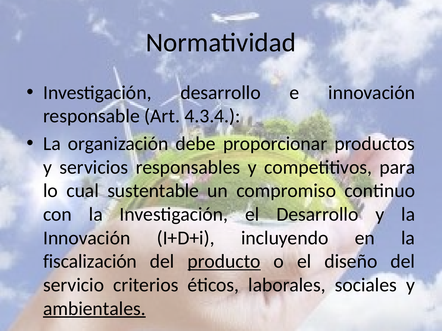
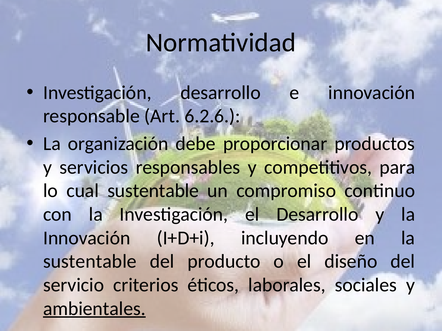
4.3.4: 4.3.4 -> 6.2.6
fiscalización at (90, 262): fiscalización -> sustentable
producto underline: present -> none
